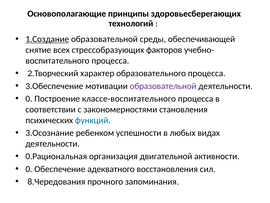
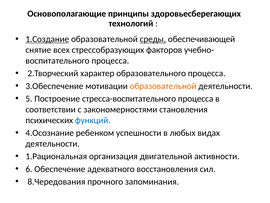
среды underline: none -> present
образовательной at (163, 86) colour: purple -> orange
0 at (29, 98): 0 -> 5
классе-воспитательного: классе-воспитательного -> стресса-воспитательного
3.Осознание: 3.Осознание -> 4.Осознание
0.Рациональная: 0.Рациональная -> 1.Рациональная
0 at (29, 169): 0 -> 6
